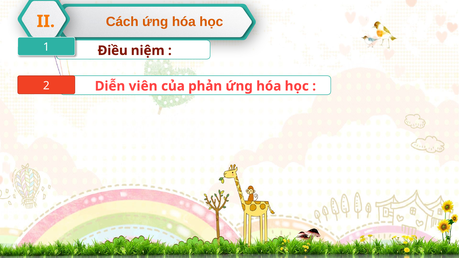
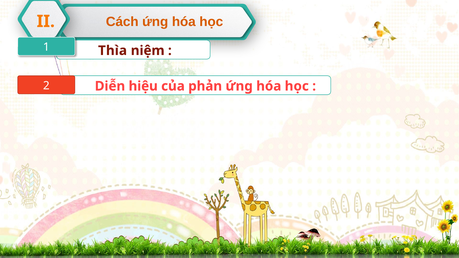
Điều: Điều -> Thìa
viên: viên -> hiệu
